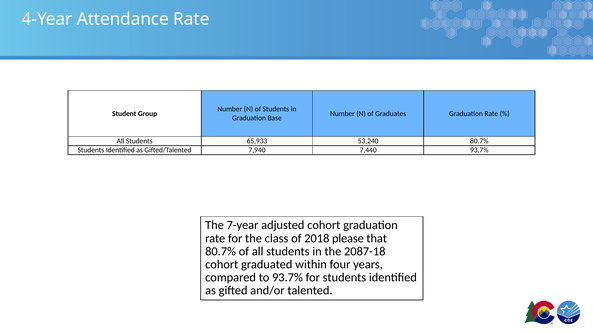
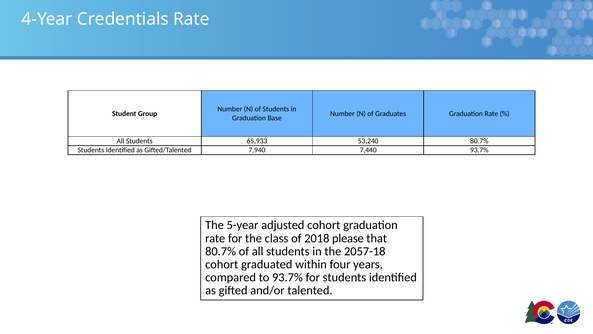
Attendance: Attendance -> Credentials
7-year: 7-year -> 5-year
2087-18: 2087-18 -> 2057-18
